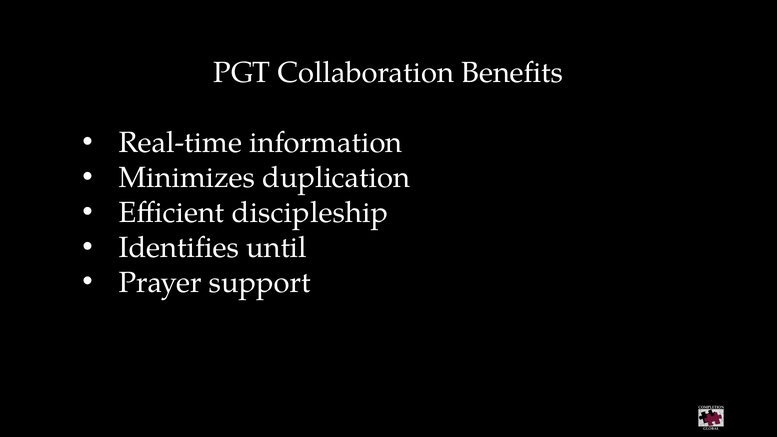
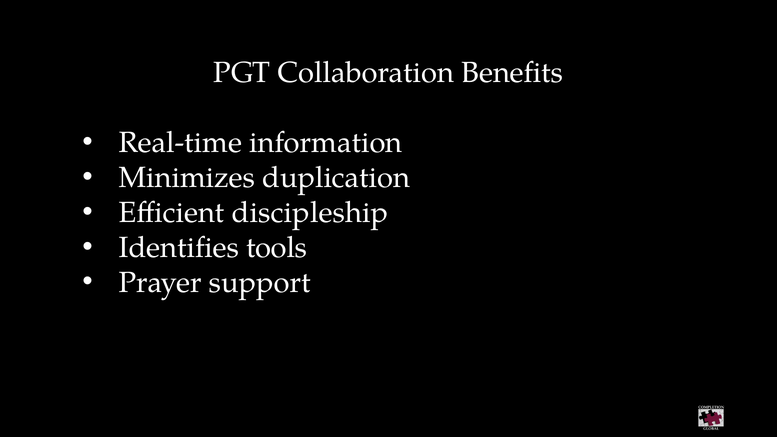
until: until -> tools
